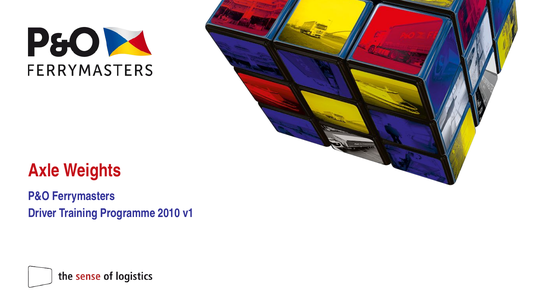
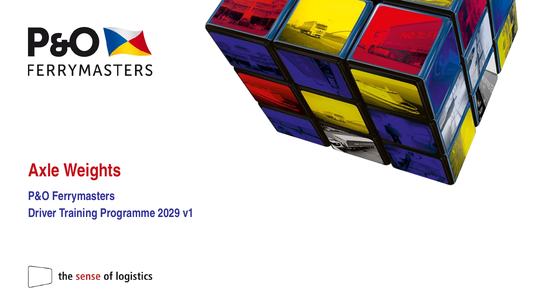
2010: 2010 -> 2029
